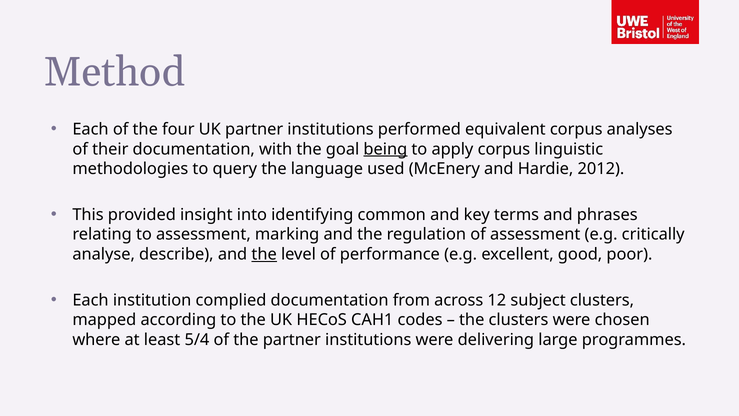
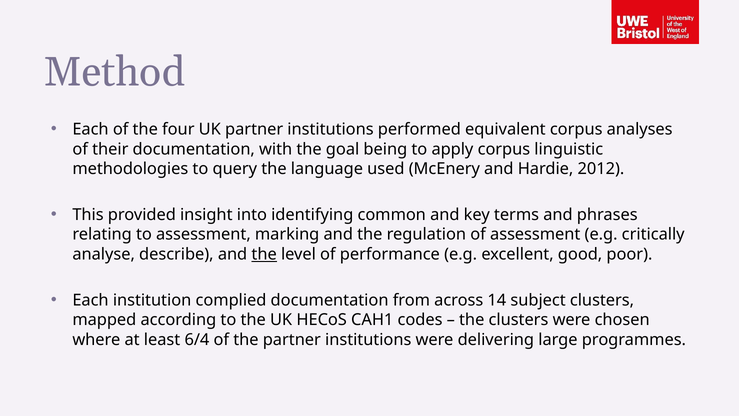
being underline: present -> none
12: 12 -> 14
5/4: 5/4 -> 6/4
